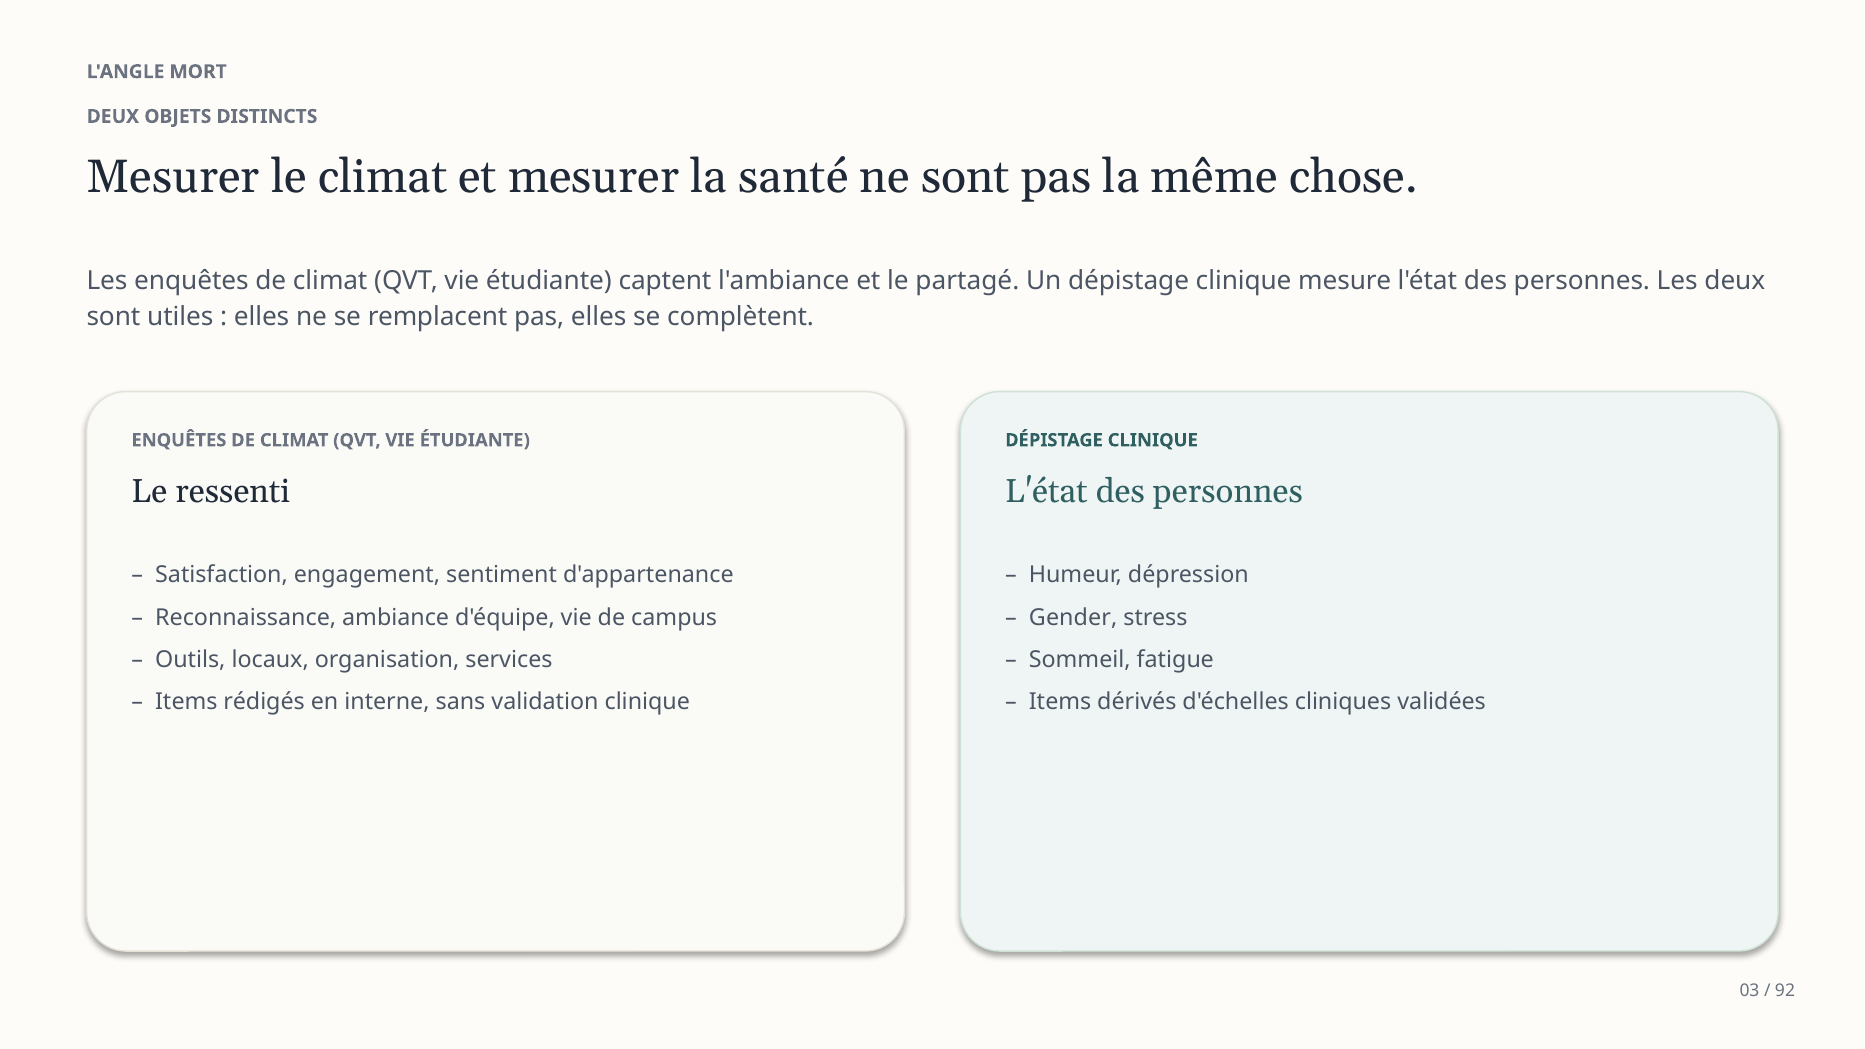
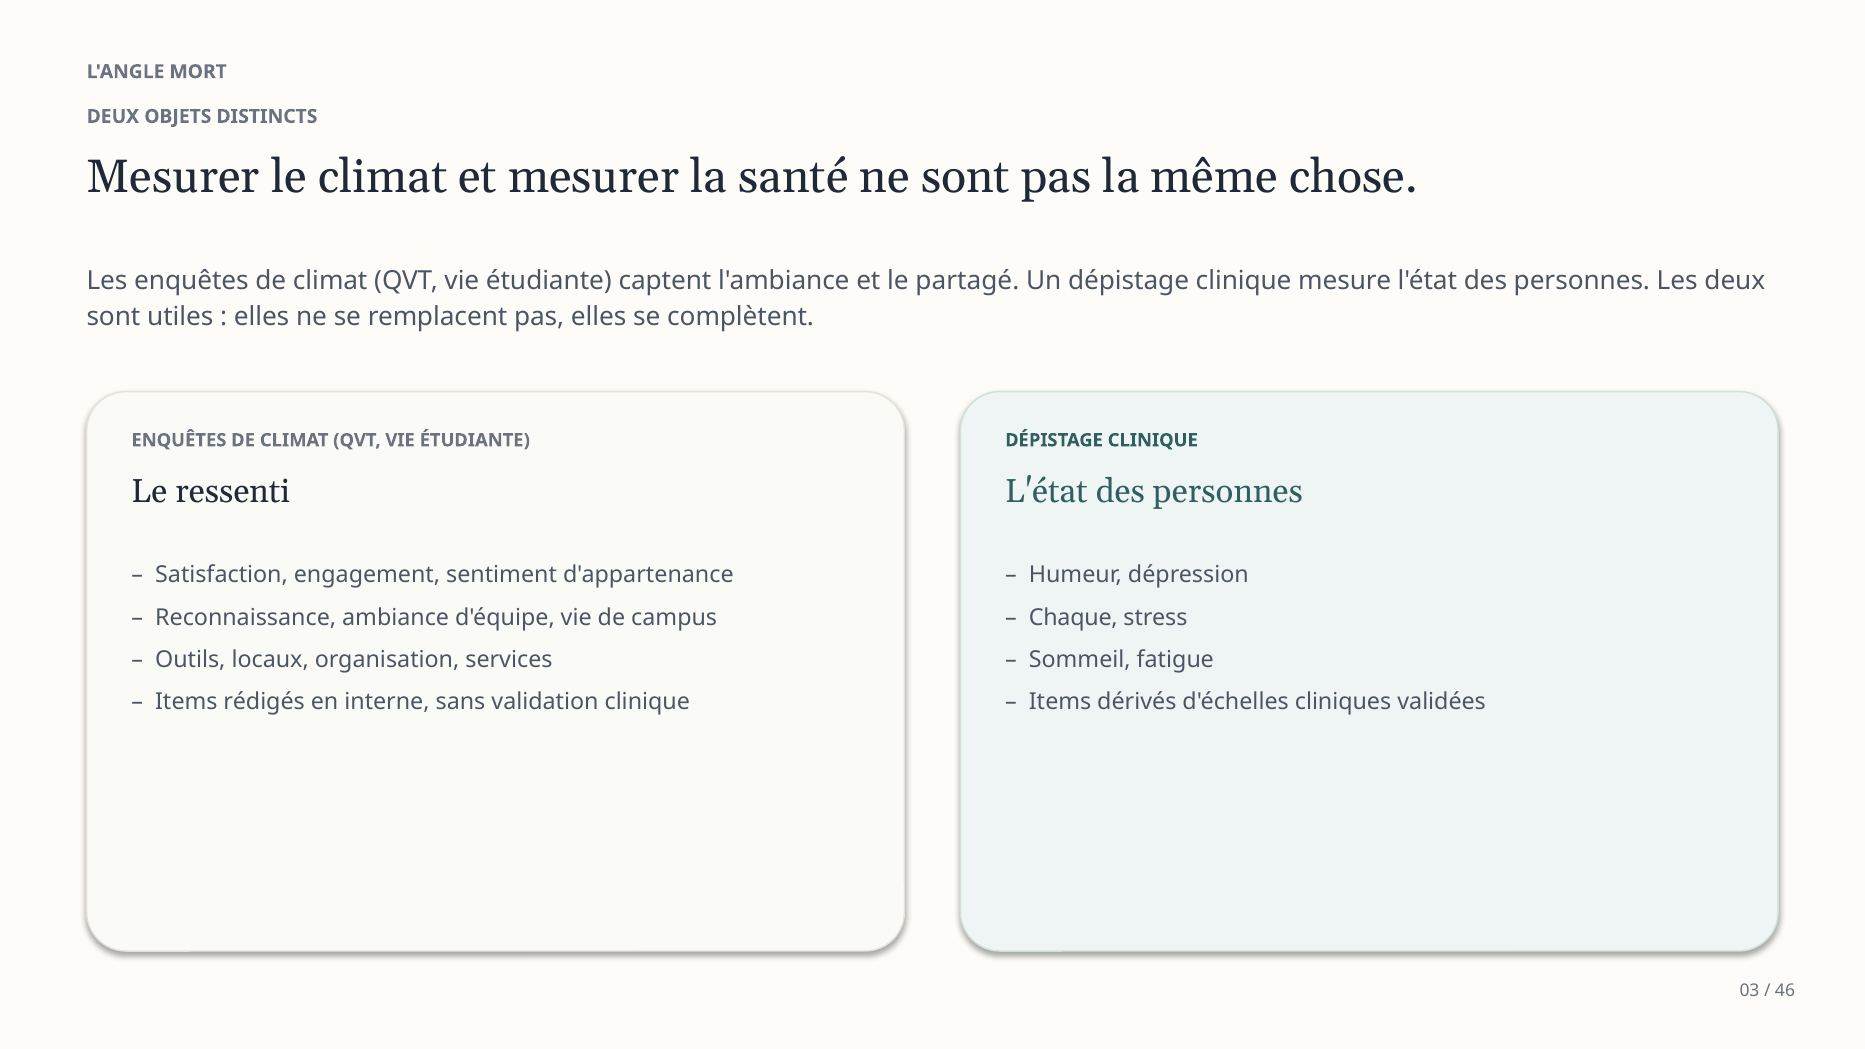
Gender: Gender -> Chaque
92: 92 -> 46
